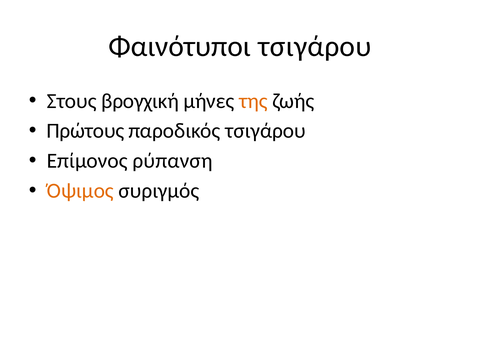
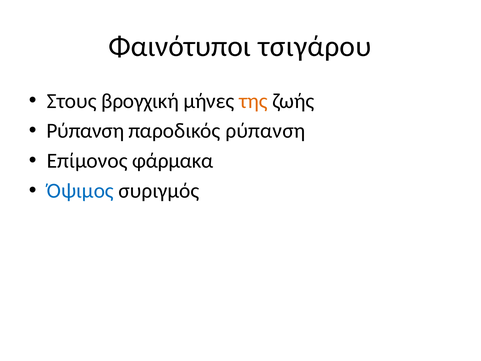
Πρώτους at (85, 131): Πρώτους -> Ρύπανση
παροδικός τσιγάρου: τσιγάρου -> ρύπανση
ρύπανση: ρύπανση -> φάρμακα
Όψιμος colour: orange -> blue
